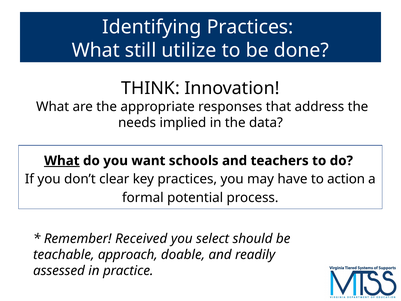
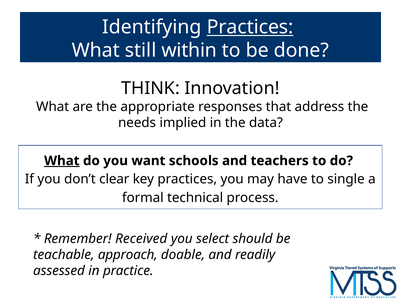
Practices at (250, 27) underline: none -> present
utilize: utilize -> within
action: action -> single
potential: potential -> technical
